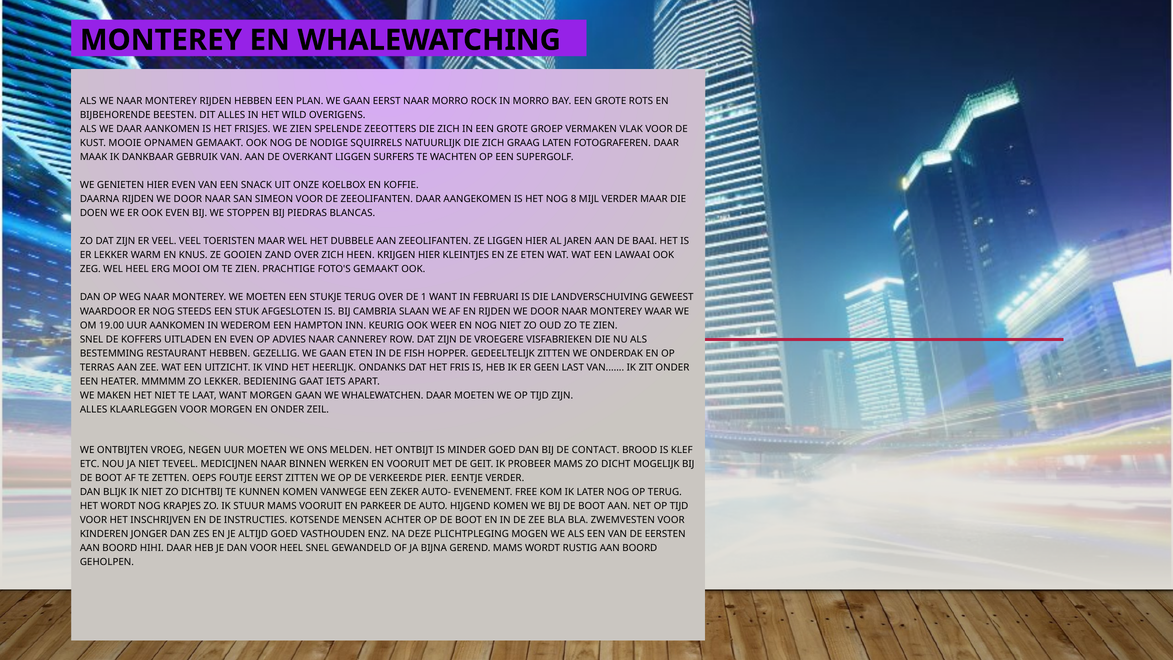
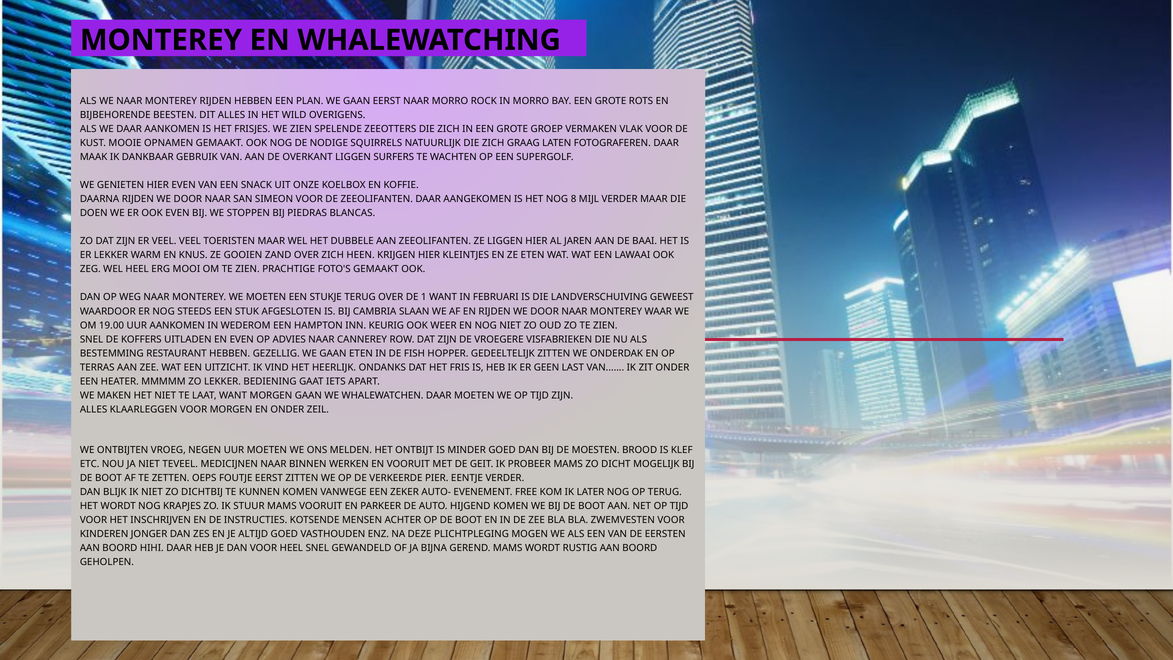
CONTACT: CONTACT -> MOESTEN
